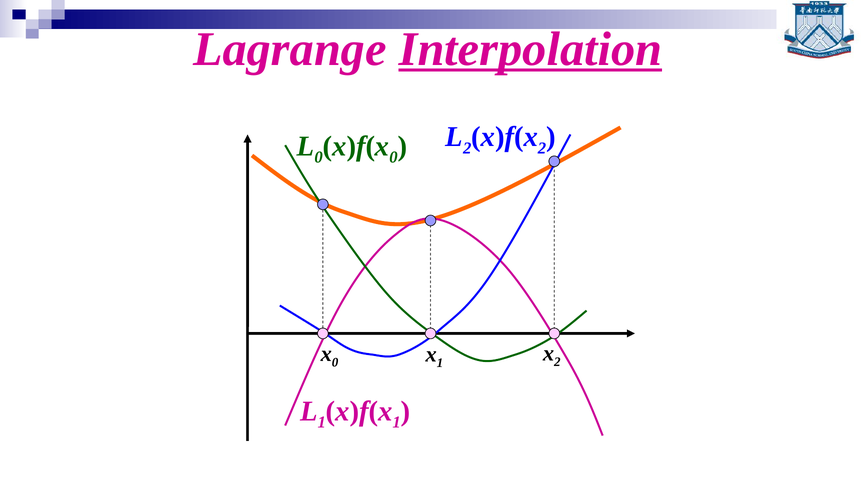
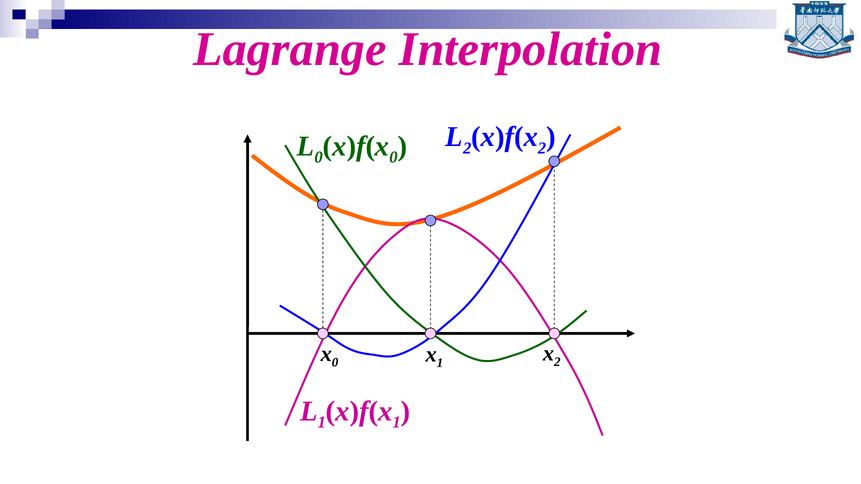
Interpolation underline: present -> none
